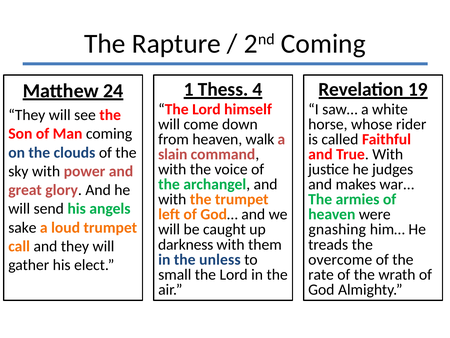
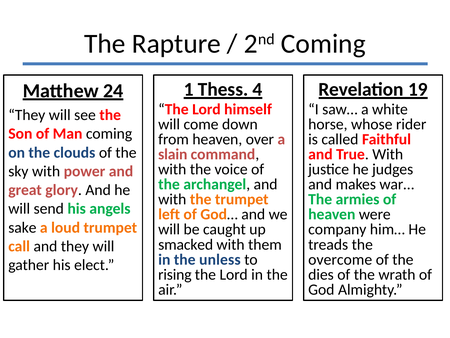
walk: walk -> over
gnashing: gnashing -> company
darkness: darkness -> smacked
small: small -> rising
rate: rate -> dies
